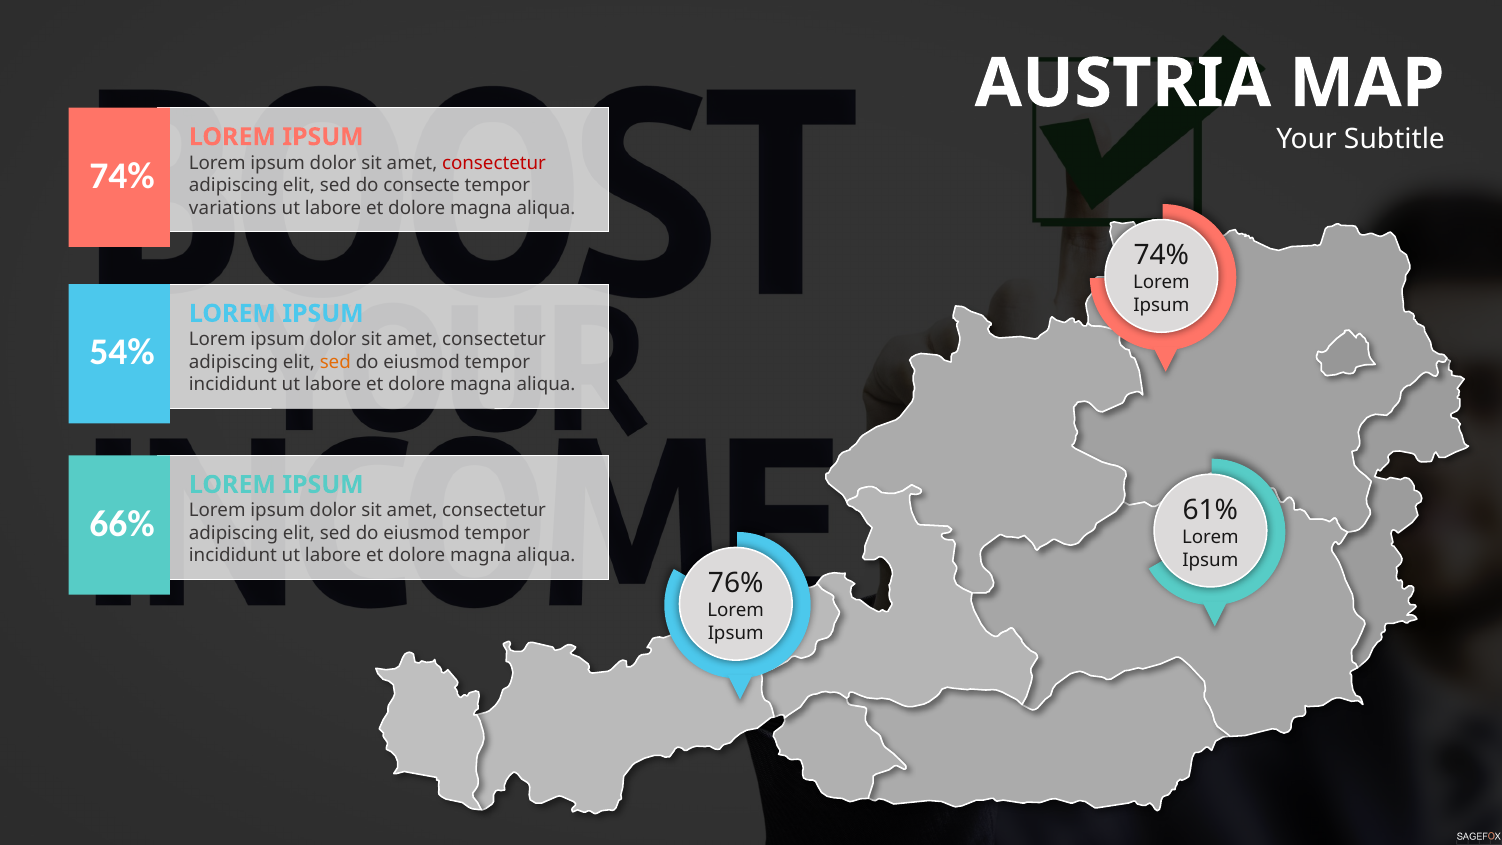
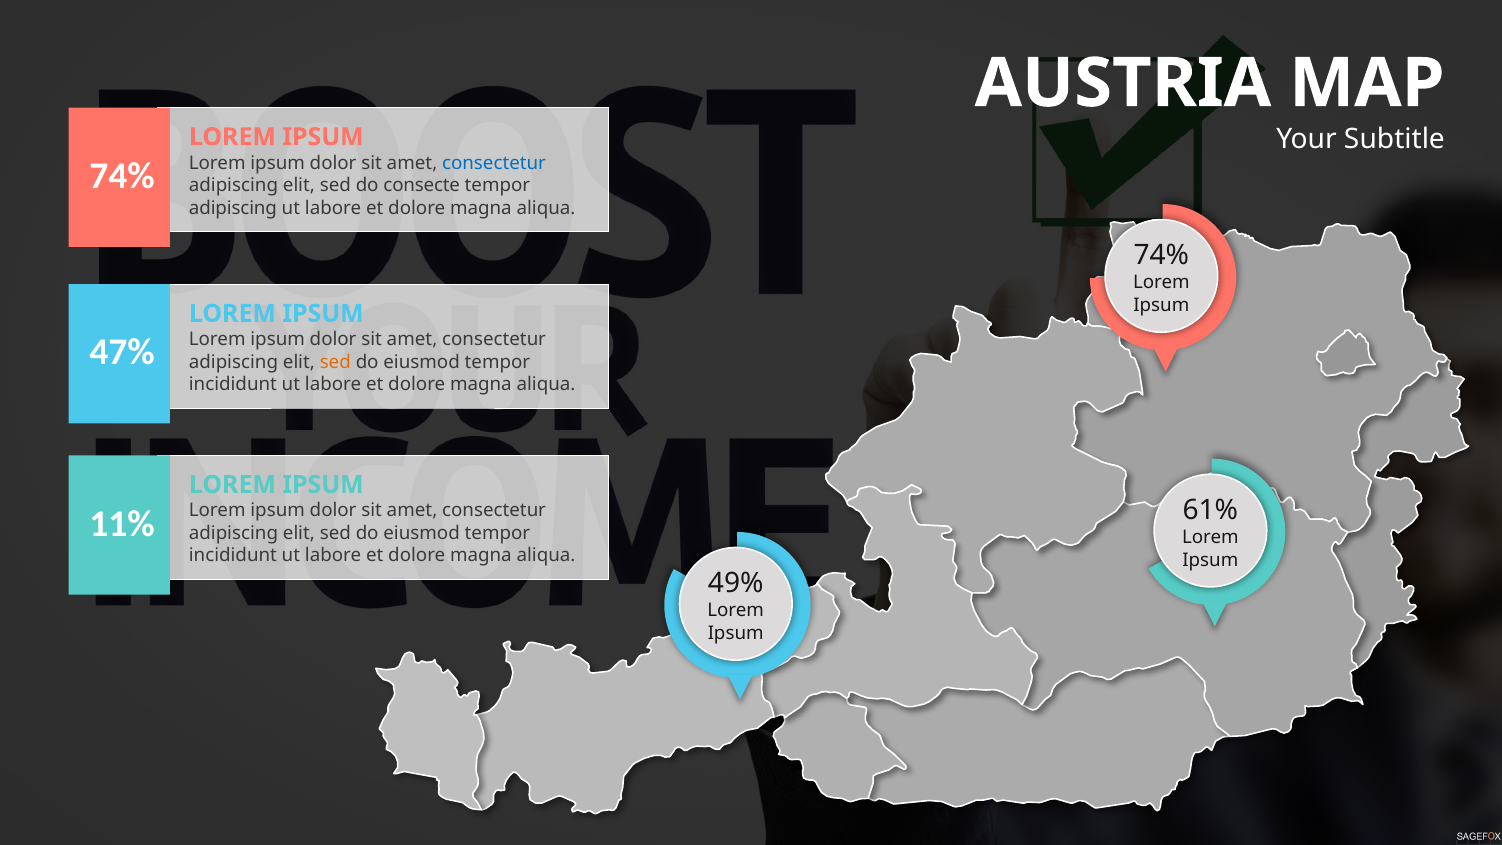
consectetur at (494, 163) colour: red -> blue
variations at (233, 208): variations -> adipiscing
54%: 54% -> 47%
66%: 66% -> 11%
76%: 76% -> 49%
